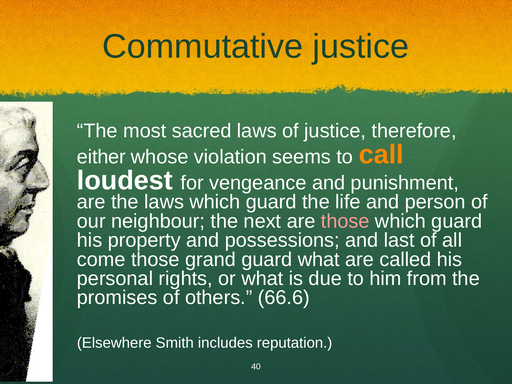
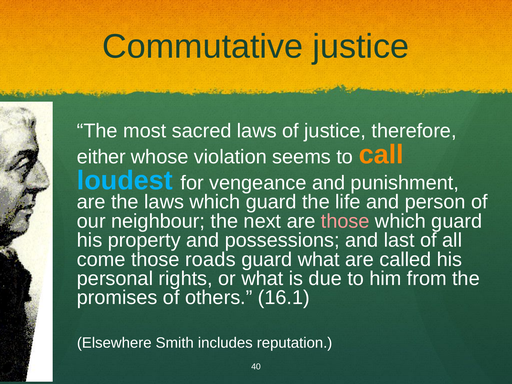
loudest colour: white -> light blue
grand: grand -> roads
66.6: 66.6 -> 16.1
